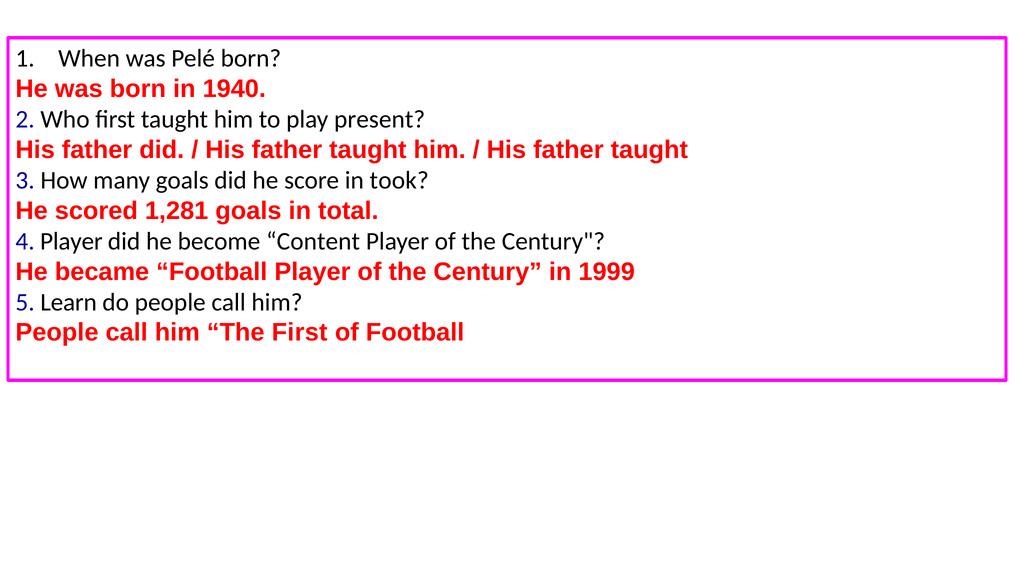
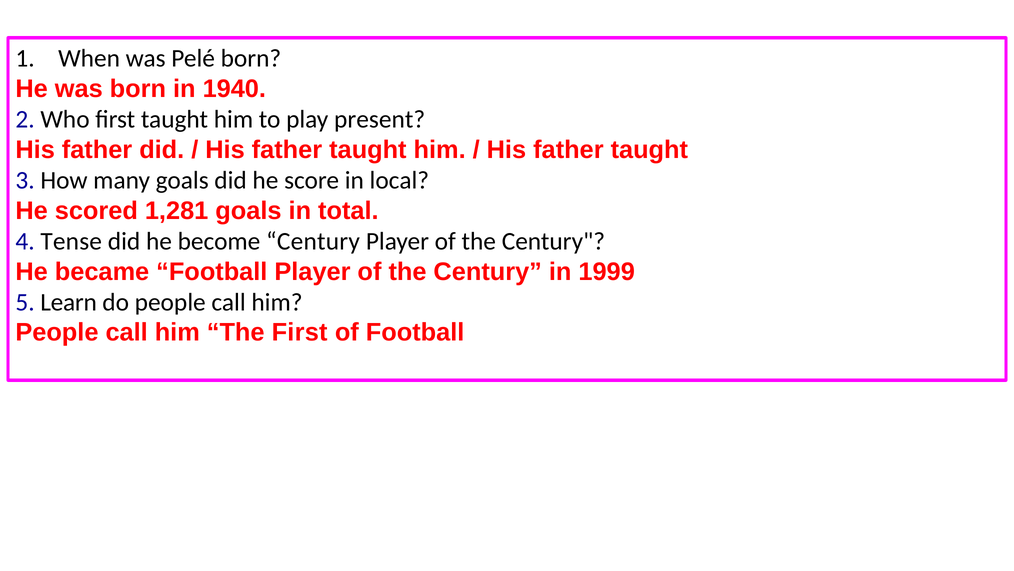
took: took -> local
4 Player: Player -> Tense
become Content: Content -> Century
